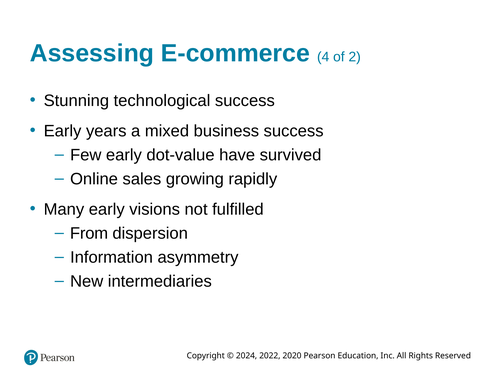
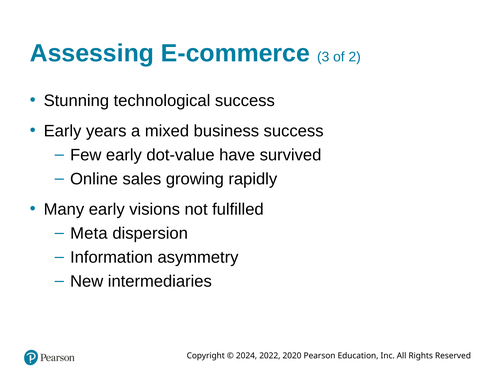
4: 4 -> 3
From: From -> Meta
